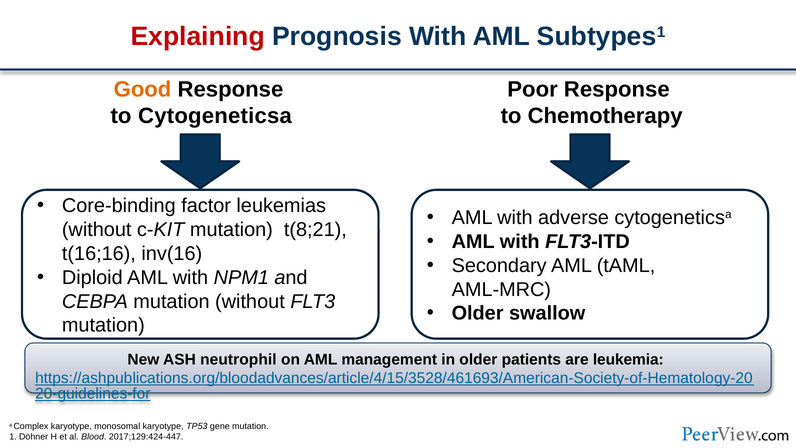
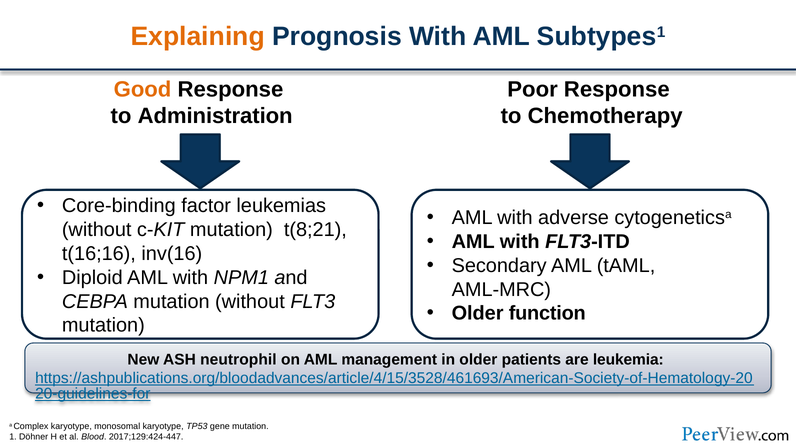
Explaining colour: red -> orange
to Cytogeneticsa: Cytogeneticsa -> Administration
swallow: swallow -> function
